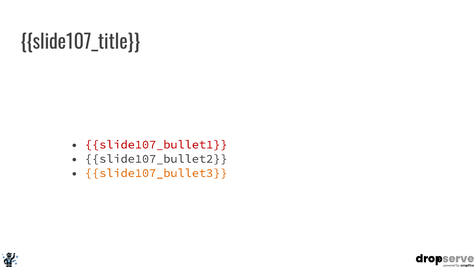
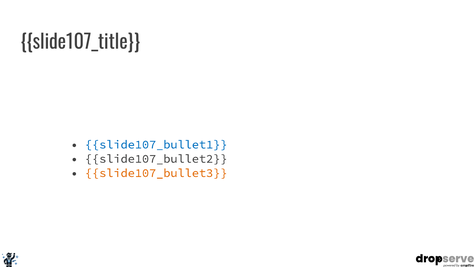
slide107_bullet1 colour: red -> blue
